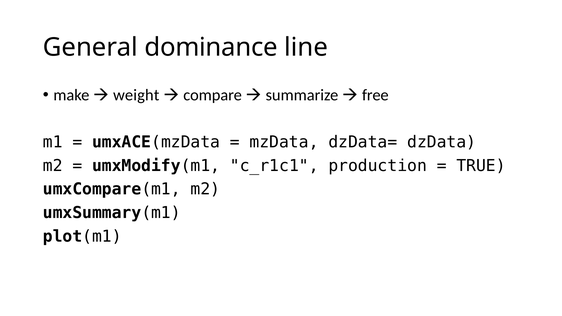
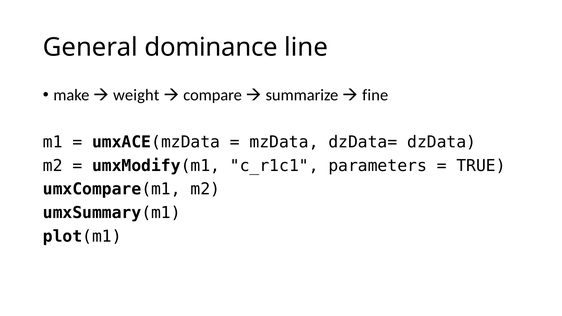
free: free -> fine
production: production -> parameters
